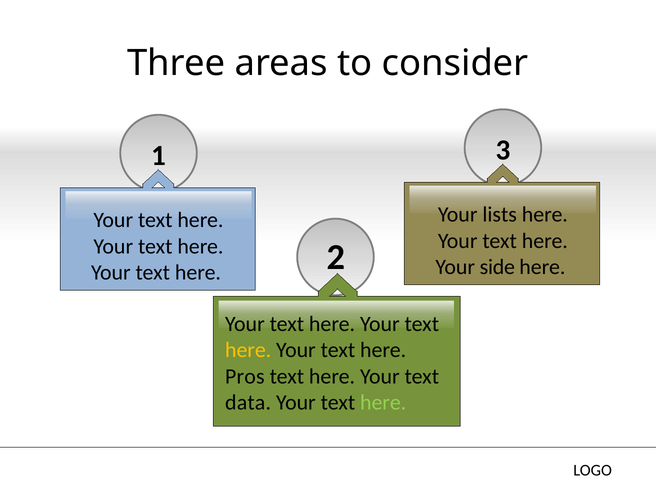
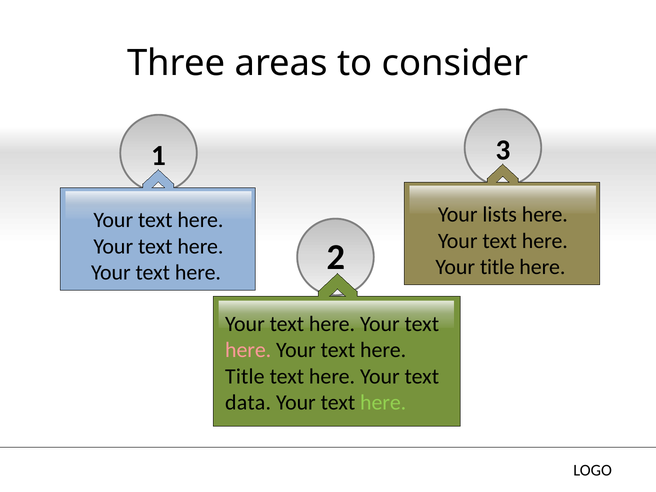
Your side: side -> title
here at (248, 350) colour: yellow -> pink
Pros at (245, 376): Pros -> Title
